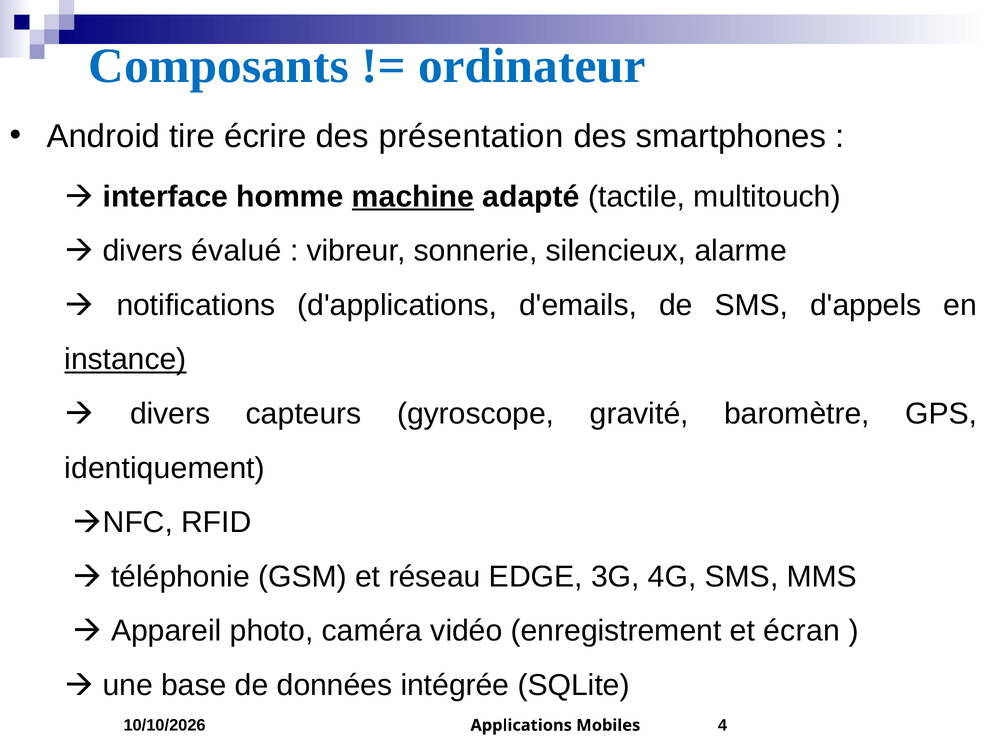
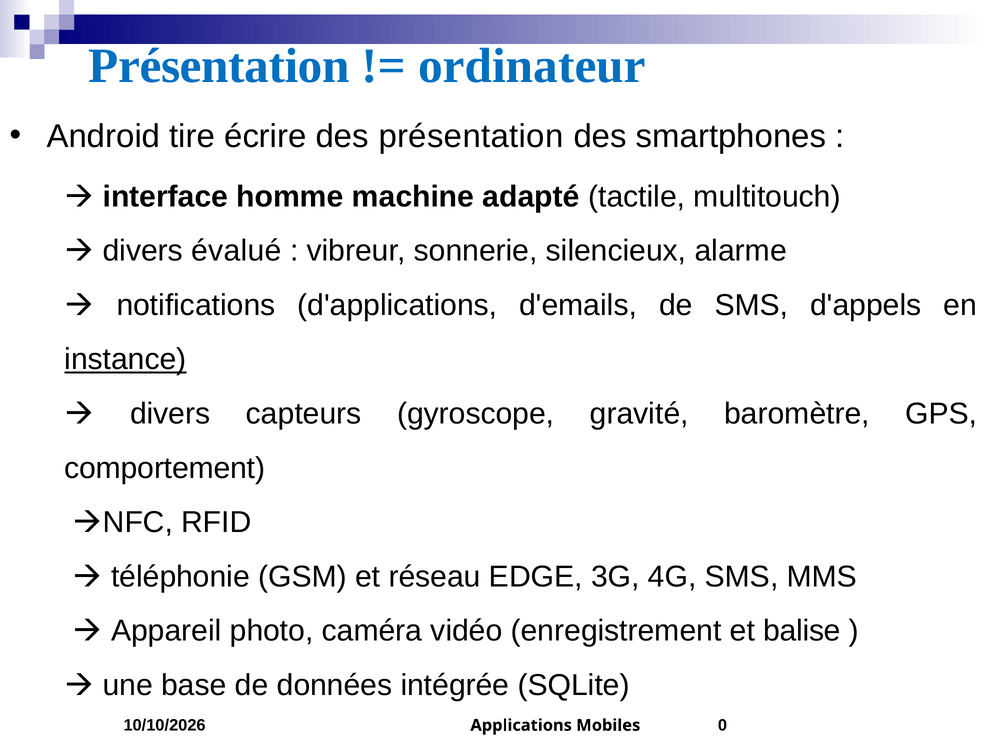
Composants at (219, 66): Composants -> Présentation
machine underline: present -> none
identiquement: identiquement -> comportement
écran: écran -> balise
4: 4 -> 0
